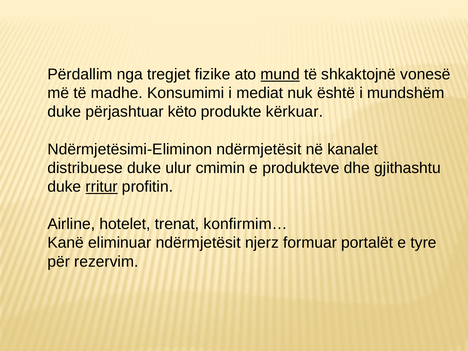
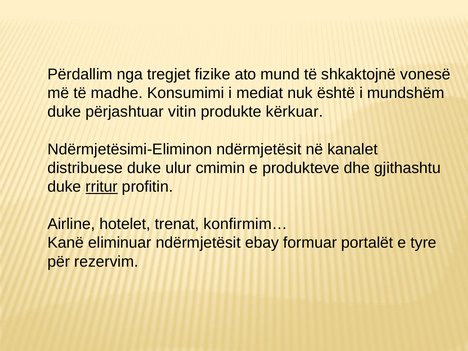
mund underline: present -> none
këto: këto -> vitin
njerz: njerz -> ebay
